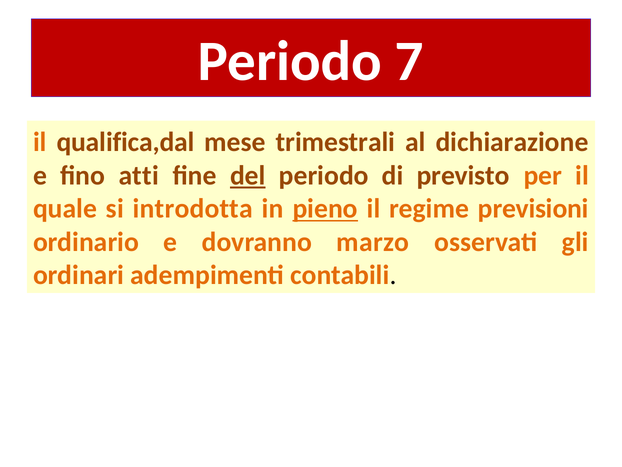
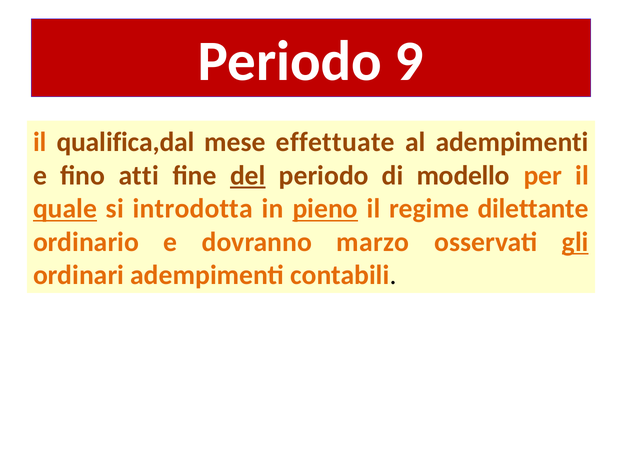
7: 7 -> 9
trimestrali: trimestrali -> effettuate
al dichiarazione: dichiarazione -> adempimenti
previsto: previsto -> modello
quale underline: none -> present
previsioni: previsioni -> dilettante
gli underline: none -> present
